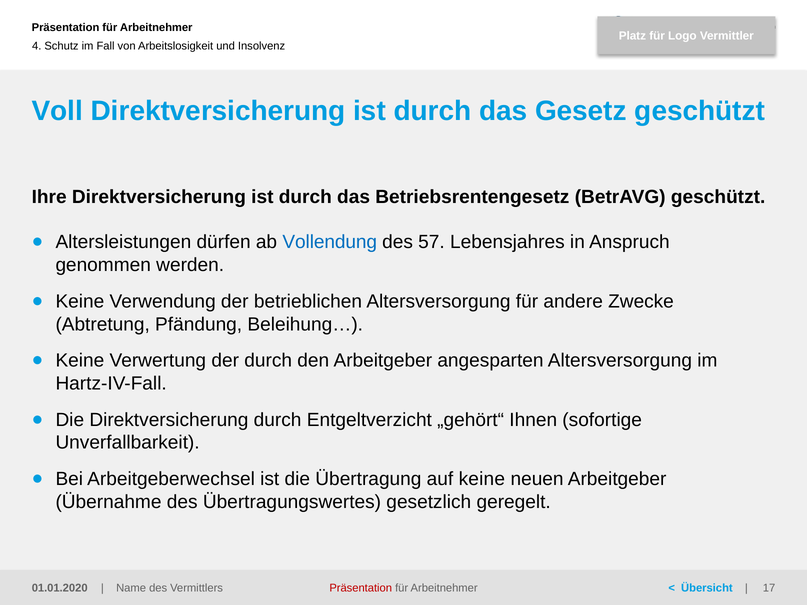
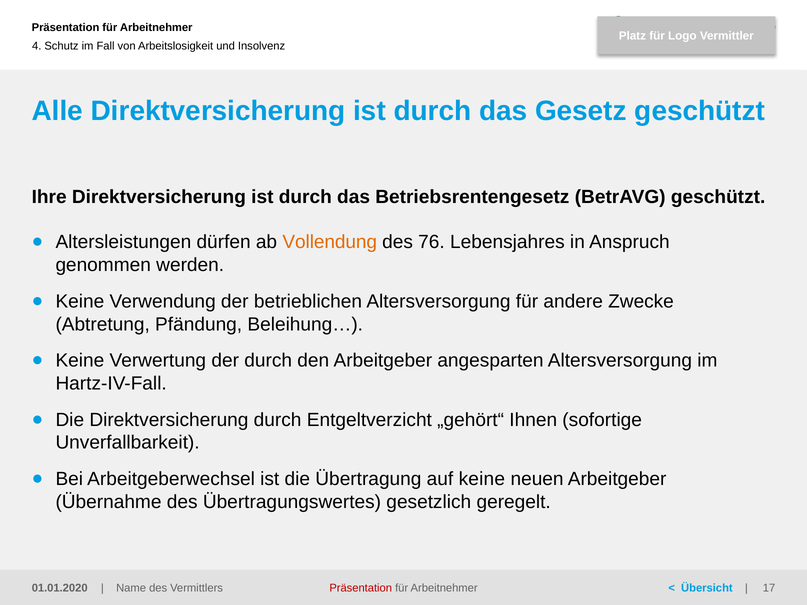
Voll: Voll -> Alle
Vollendung colour: blue -> orange
57: 57 -> 76
